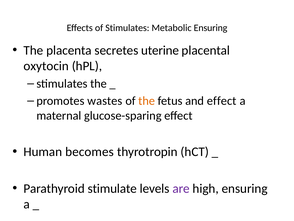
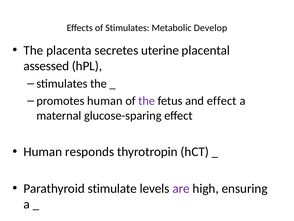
Metabolic Ensuring: Ensuring -> Develop
oxytocin: oxytocin -> assessed
promotes wastes: wastes -> human
the at (147, 101) colour: orange -> purple
becomes: becomes -> responds
